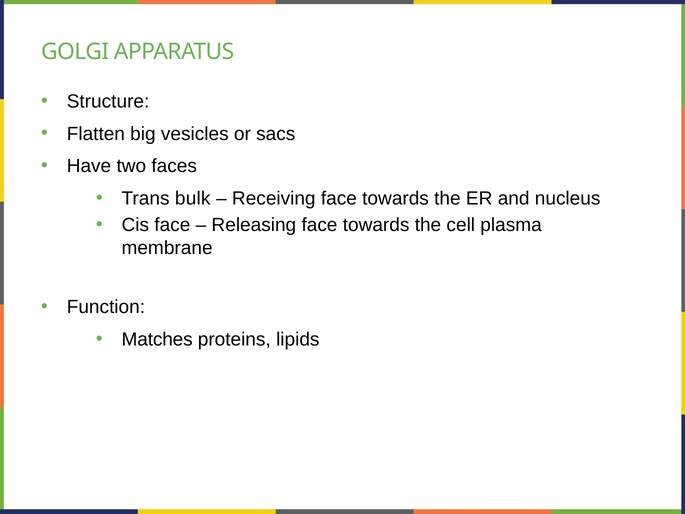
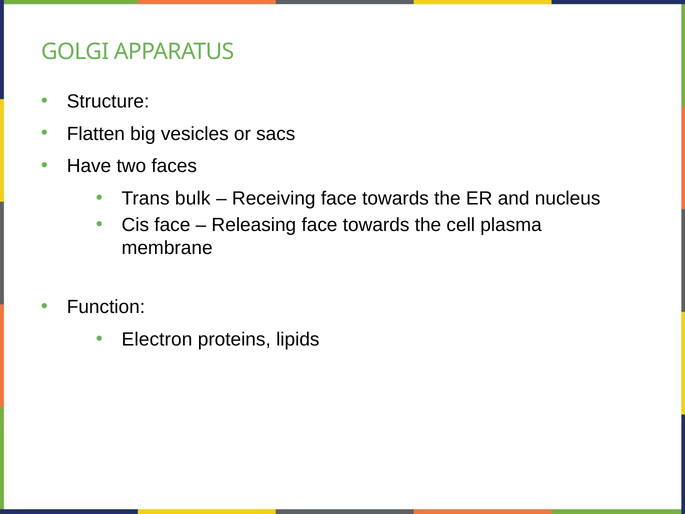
Matches: Matches -> Electron
